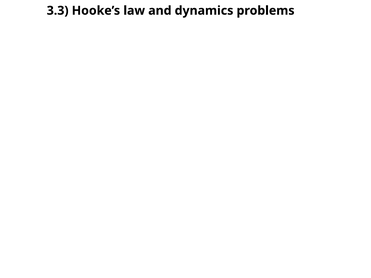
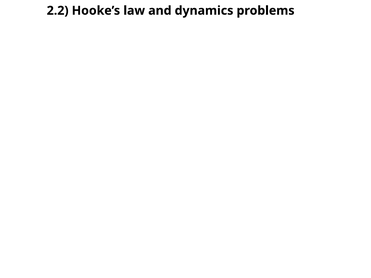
3.3: 3.3 -> 2.2
